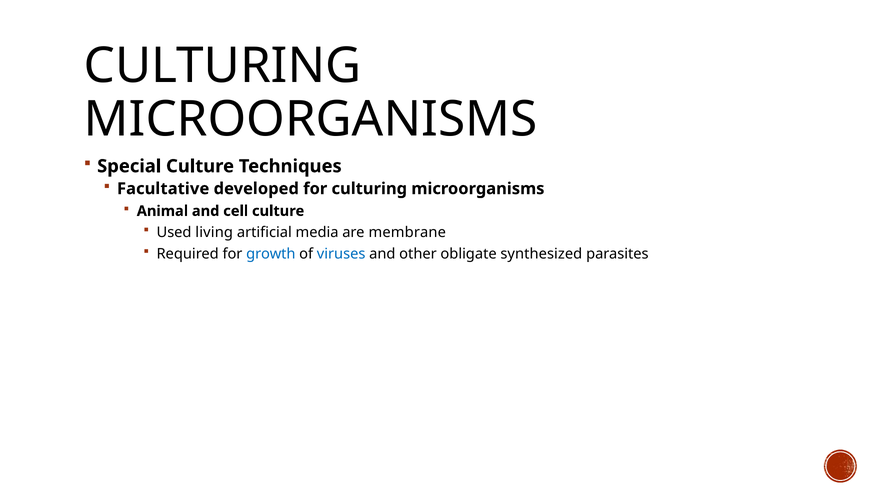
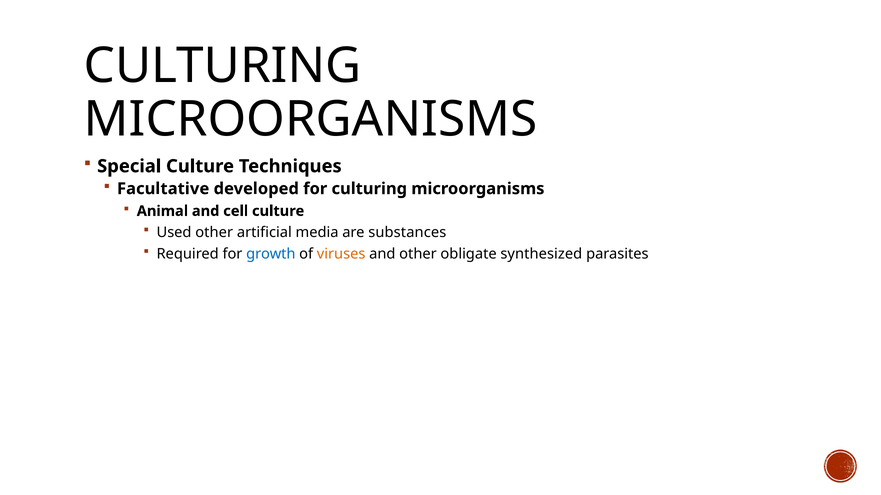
Used living: living -> other
membrane: membrane -> substances
viruses colour: blue -> orange
